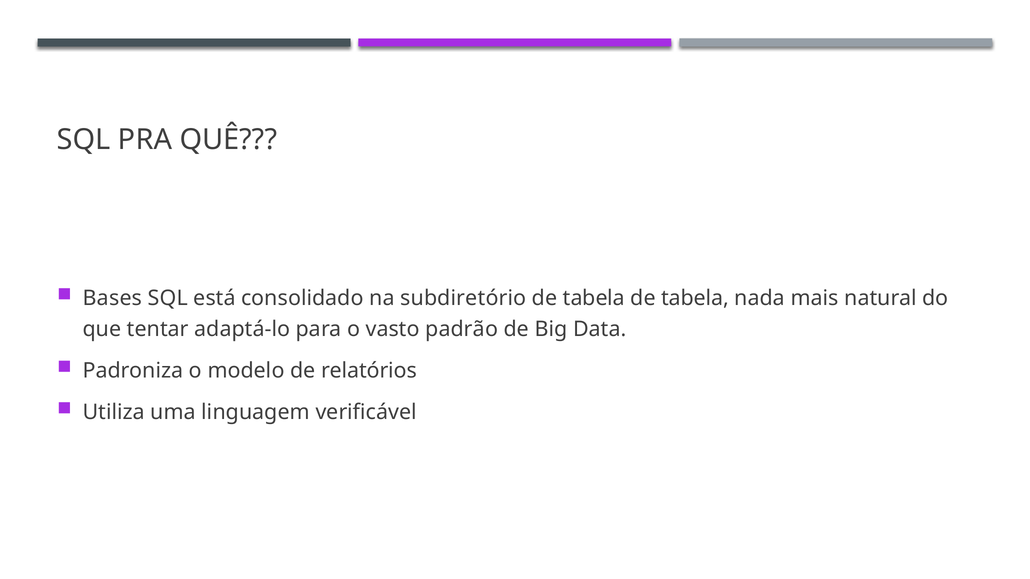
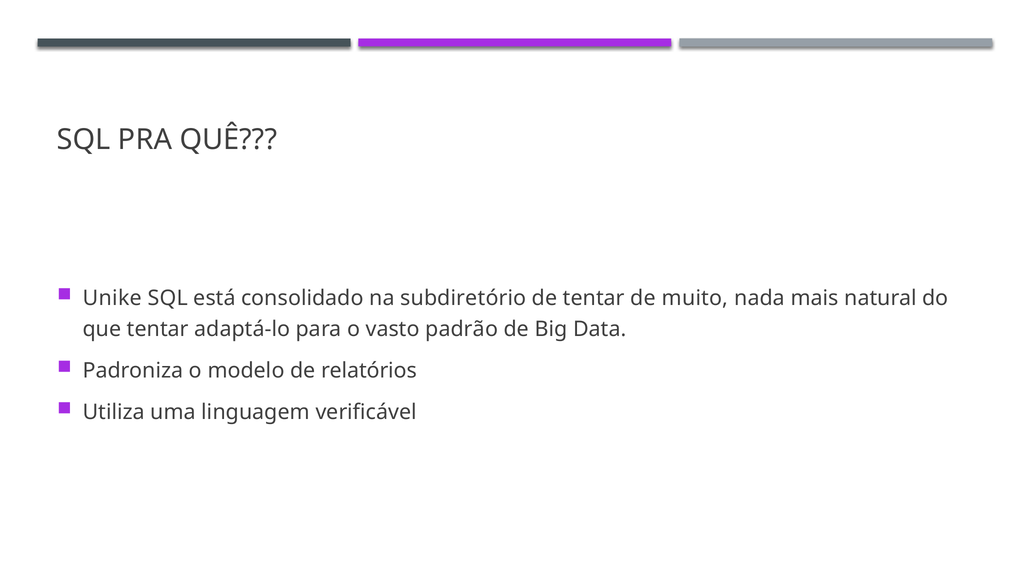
Bases: Bases -> Unike
tabela at (594, 298): tabela -> tentar
tabela at (695, 298): tabela -> muito
